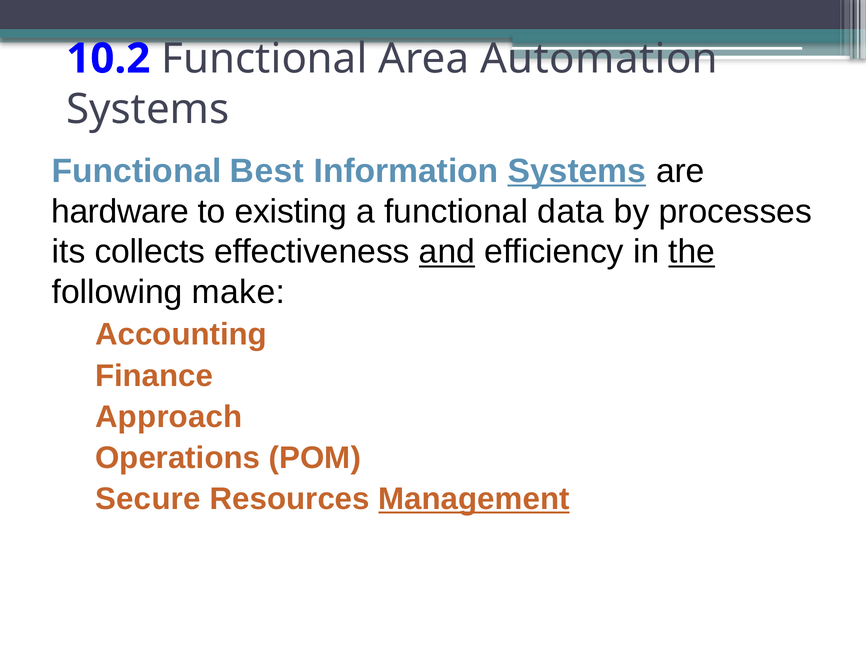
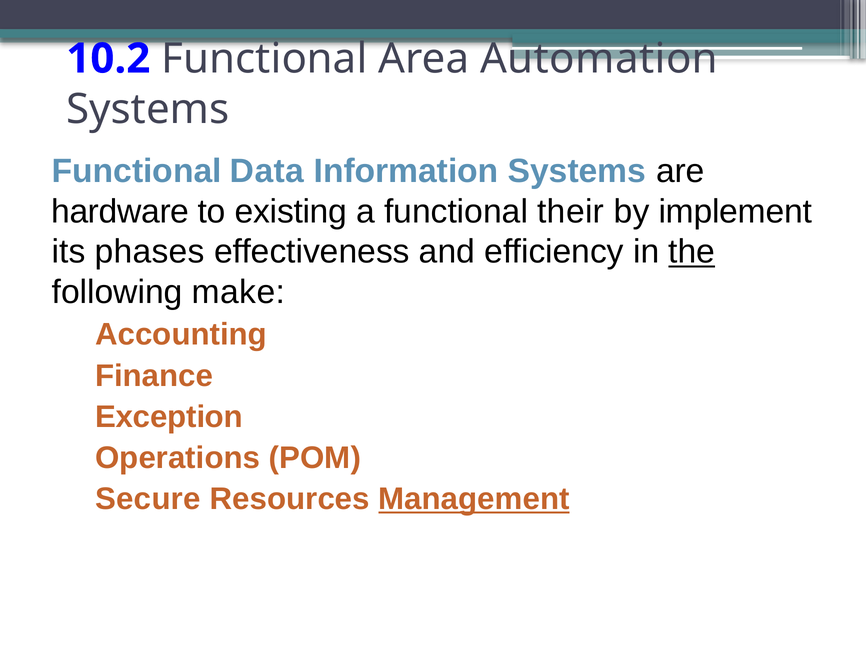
Best: Best -> Data
Systems at (577, 171) underline: present -> none
data: data -> their
processes: processes -> implement
collects: collects -> phases
and underline: present -> none
Approach: Approach -> Exception
